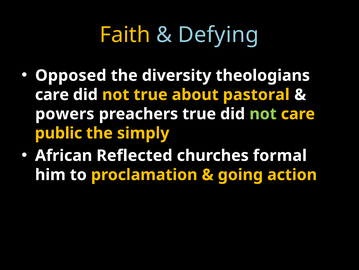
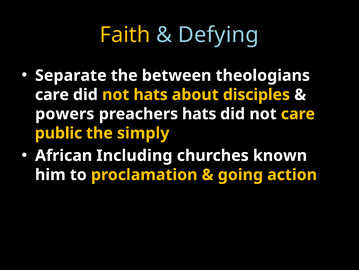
Opposed: Opposed -> Separate
diversity: diversity -> between
not true: true -> hats
pastoral: pastoral -> disciples
preachers true: true -> hats
not at (263, 114) colour: light green -> white
Reflected: Reflected -> Including
formal: formal -> known
